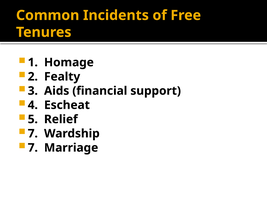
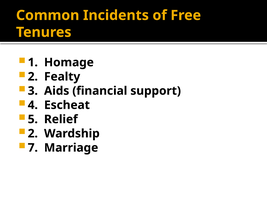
7 at (33, 134): 7 -> 2
